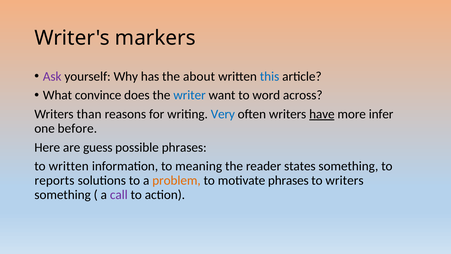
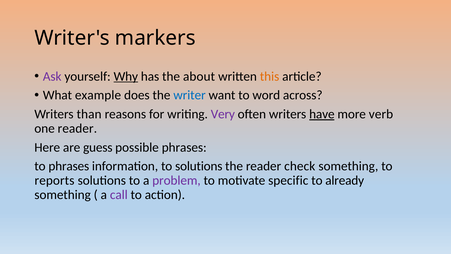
Why underline: none -> present
this colour: blue -> orange
convince: convince -> example
Very colour: blue -> purple
infer: infer -> verb
one before: before -> reader
to written: written -> phrases
to meaning: meaning -> solutions
states: states -> check
problem colour: orange -> purple
motivate phrases: phrases -> specific
to writers: writers -> already
